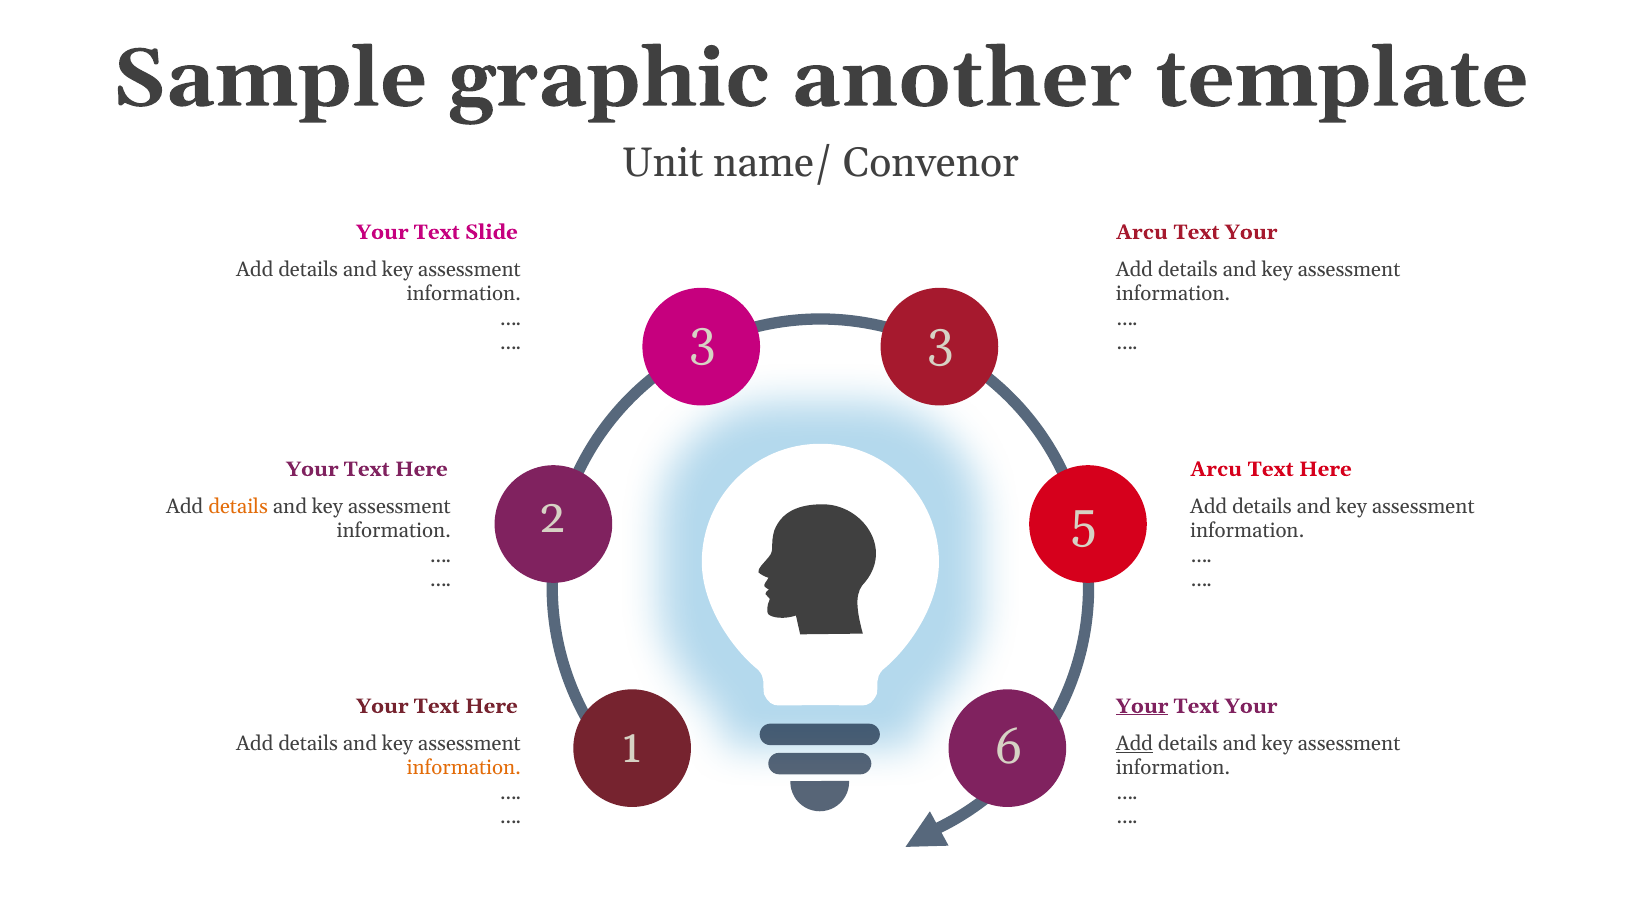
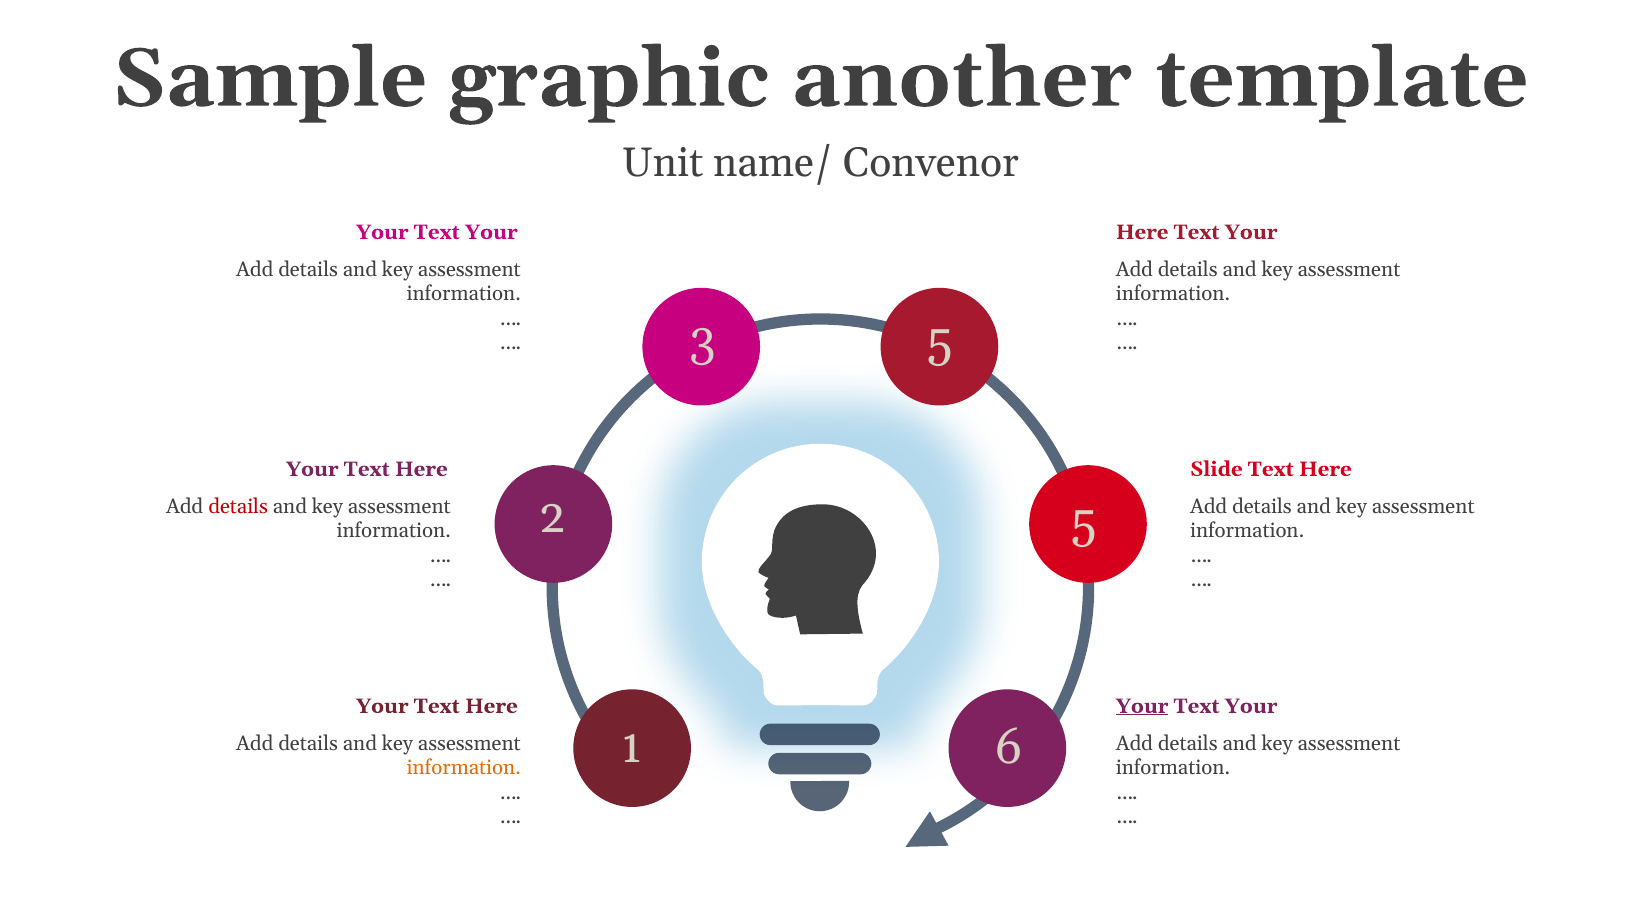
Slide at (491, 232): Slide -> Your
Arcu at (1142, 232): Arcu -> Here
3 3: 3 -> 5
Arcu at (1216, 469): Arcu -> Slide
details at (238, 506) colour: orange -> red
Add at (1134, 743) underline: present -> none
